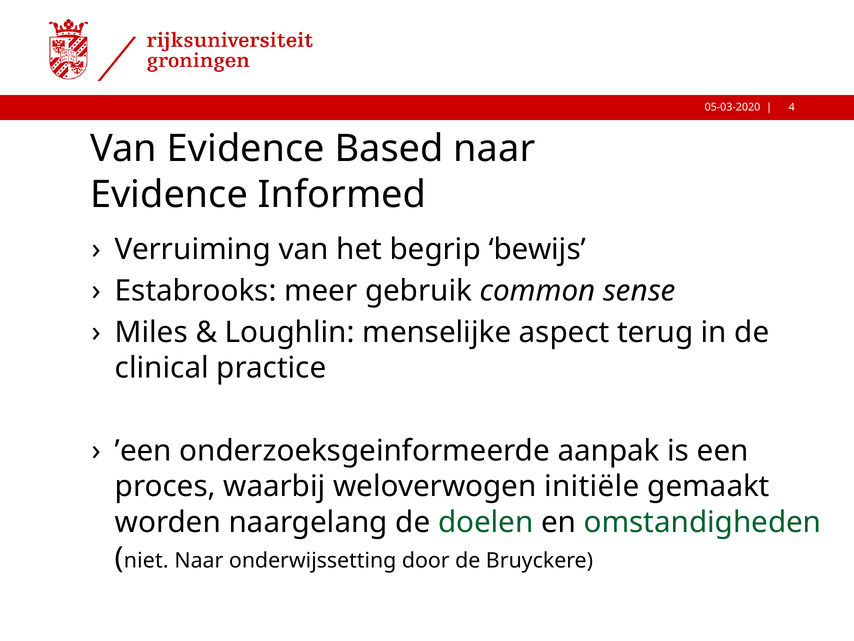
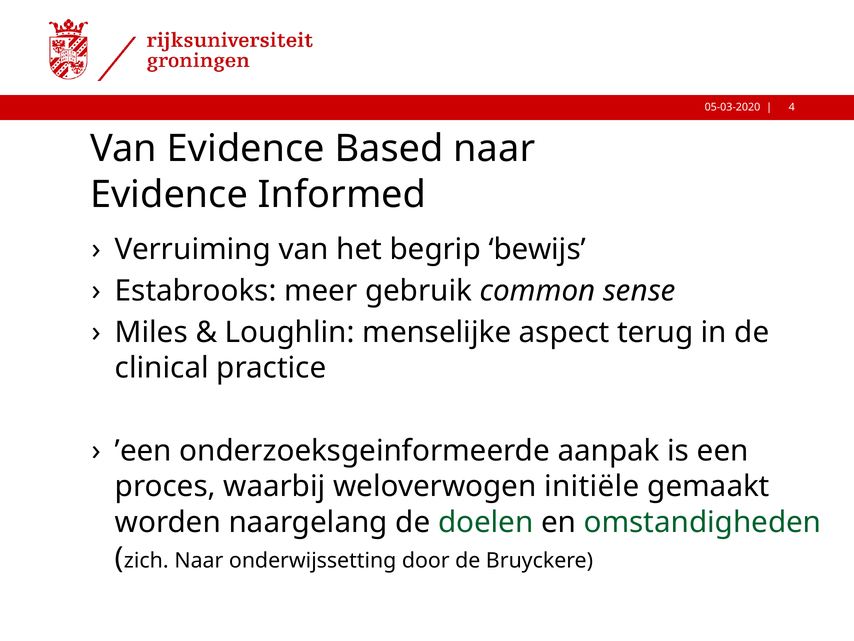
niet: niet -> zich
